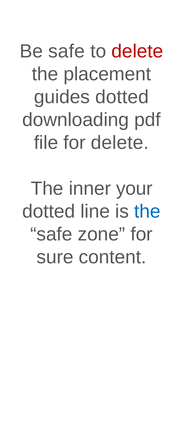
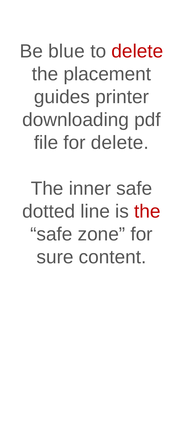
Be safe: safe -> blue
guides dotted: dotted -> printer
inner your: your -> safe
the at (147, 211) colour: blue -> red
